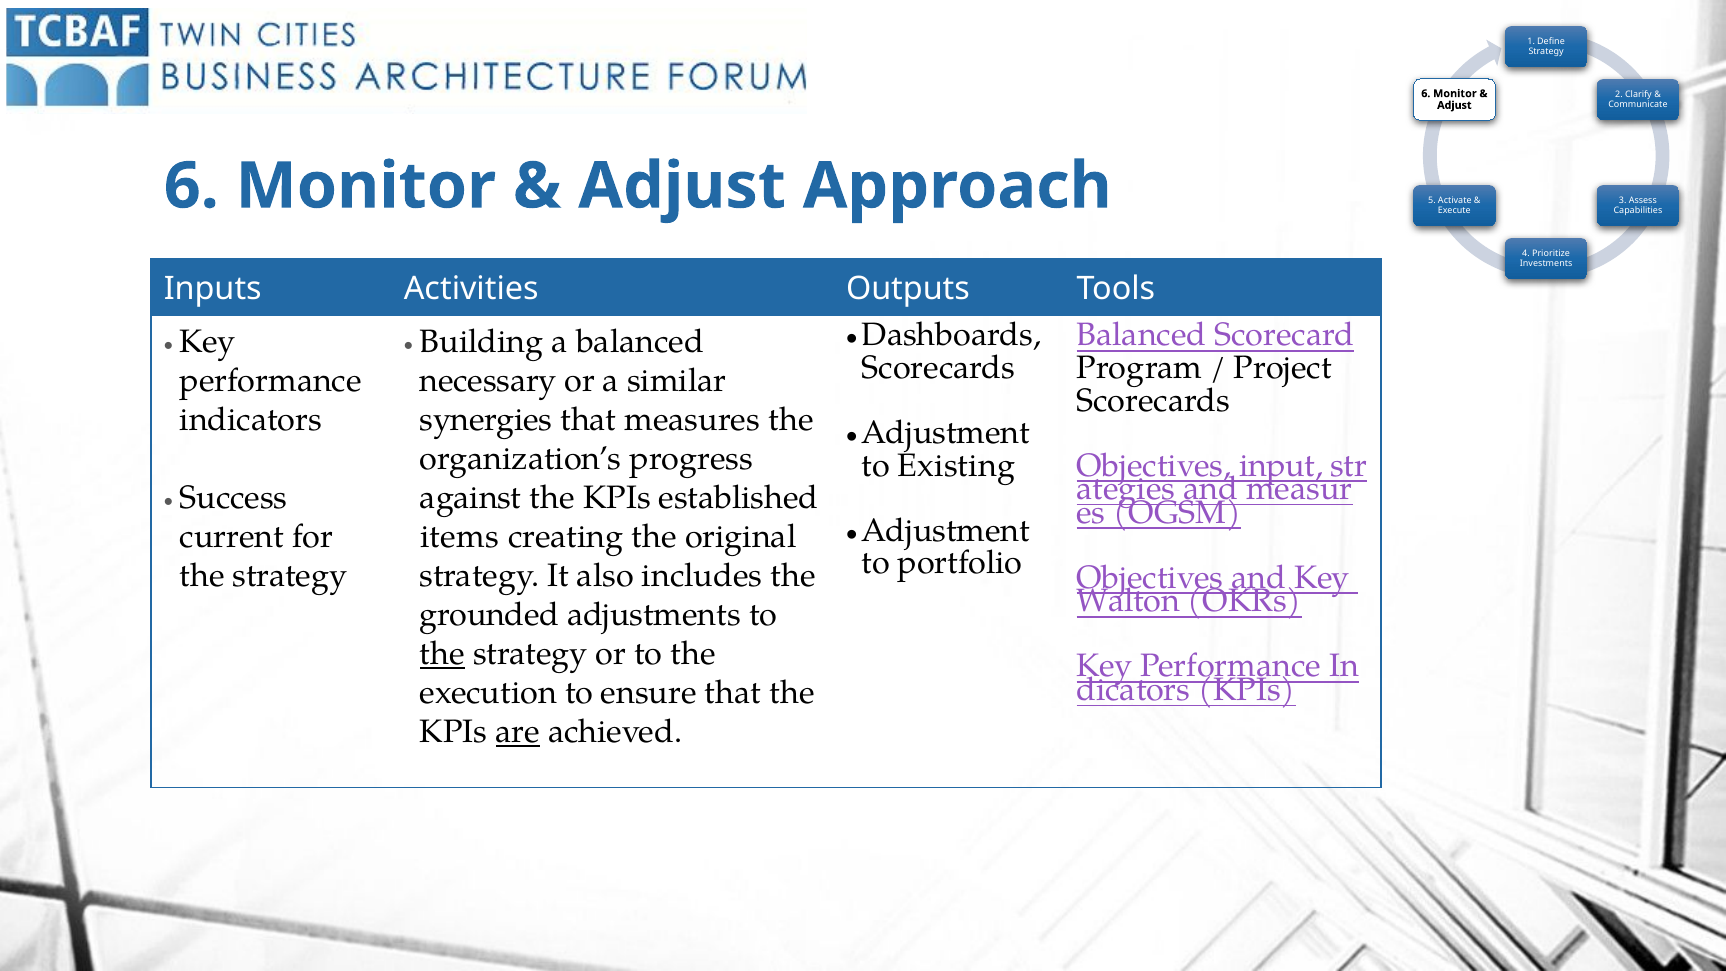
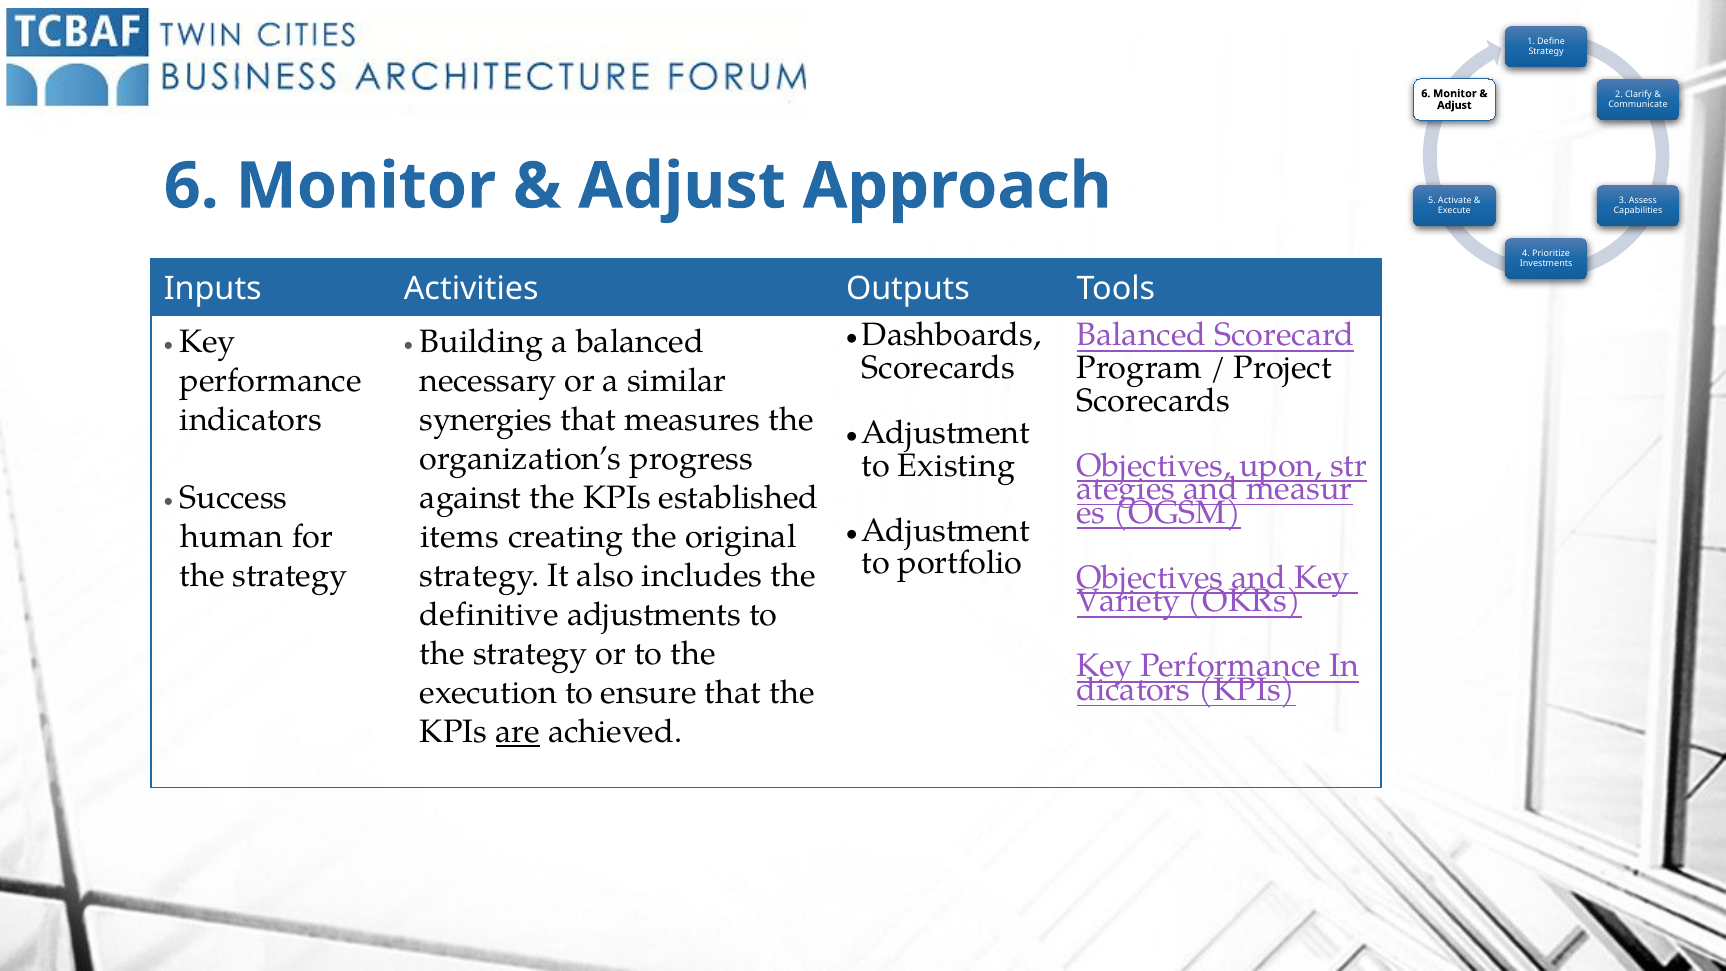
input: input -> upon
current: current -> human
Walton: Walton -> Variety
grounded: grounded -> definitive
the at (443, 654) underline: present -> none
